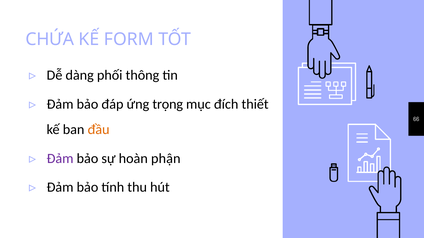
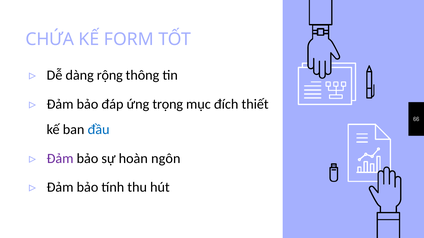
phối: phối -> rộng
đầu colour: orange -> blue
phận: phận -> ngôn
